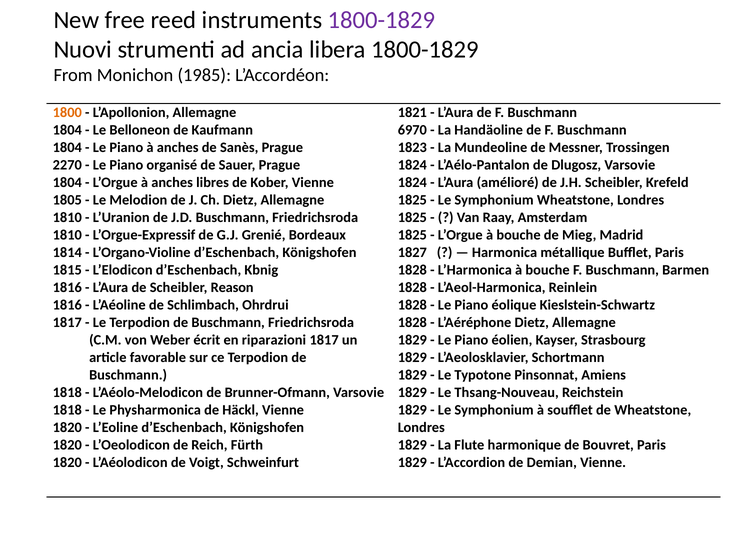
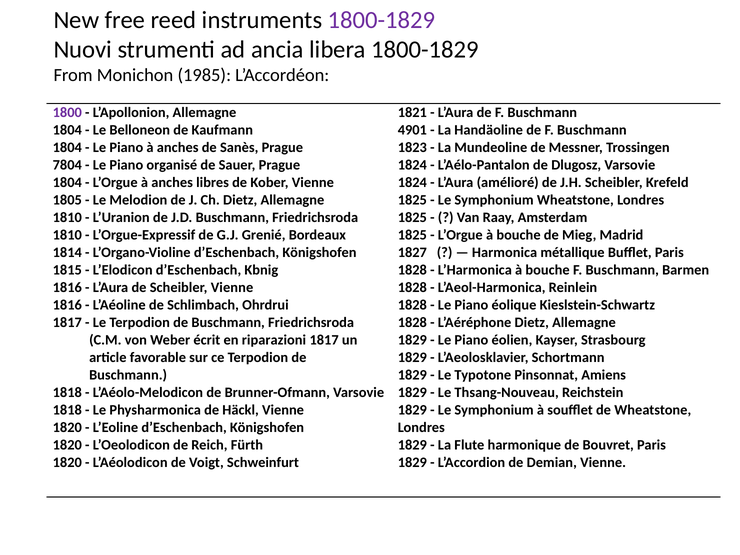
1800 colour: orange -> purple
6970: 6970 -> 4901
2270: 2270 -> 7804
Scheibler Reason: Reason -> Vienne
